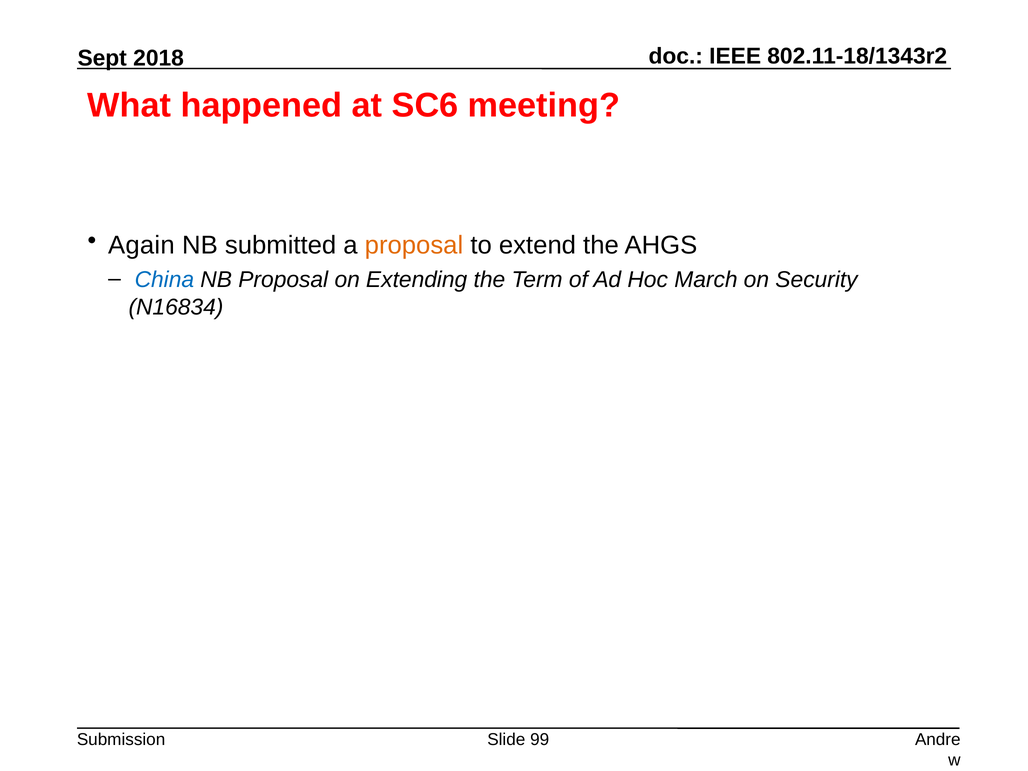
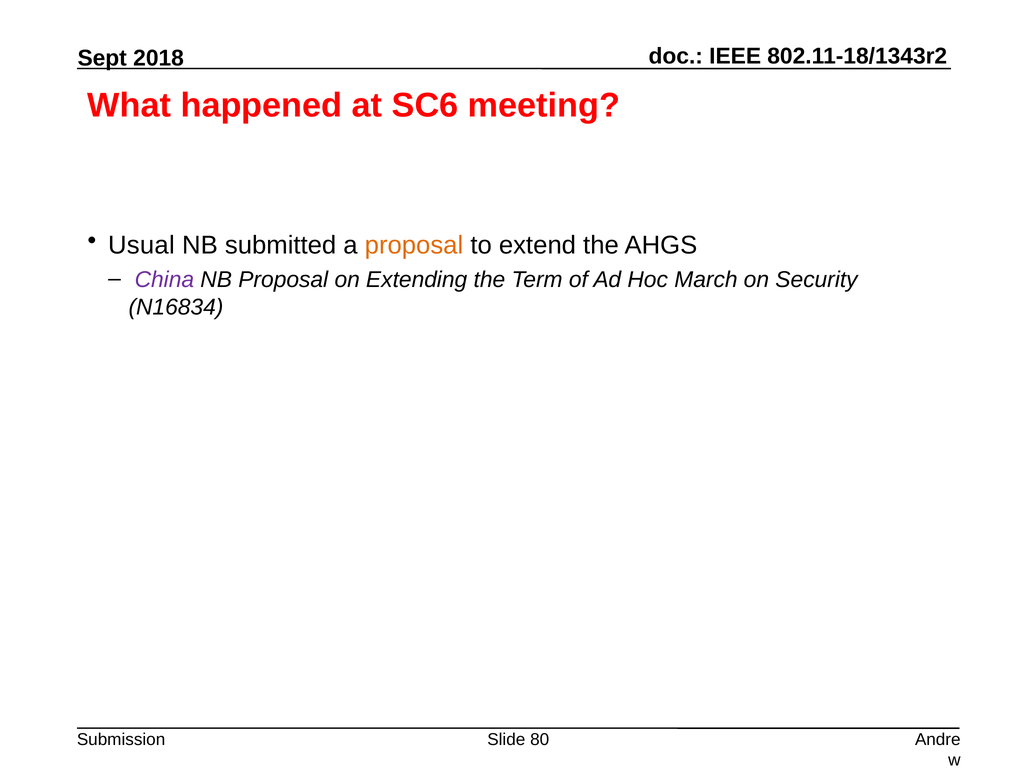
Again: Again -> Usual
China colour: blue -> purple
99: 99 -> 80
